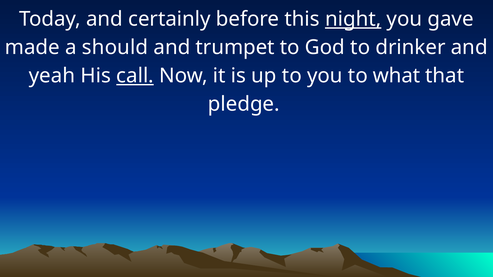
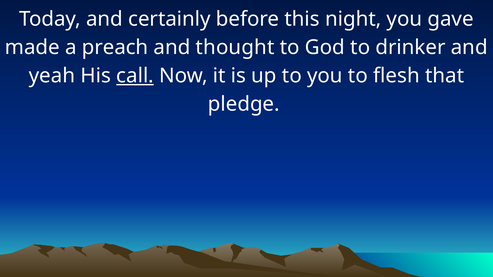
night underline: present -> none
should: should -> preach
trumpet: trumpet -> thought
what: what -> flesh
